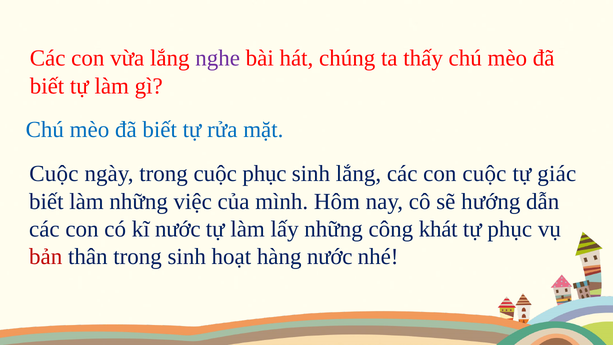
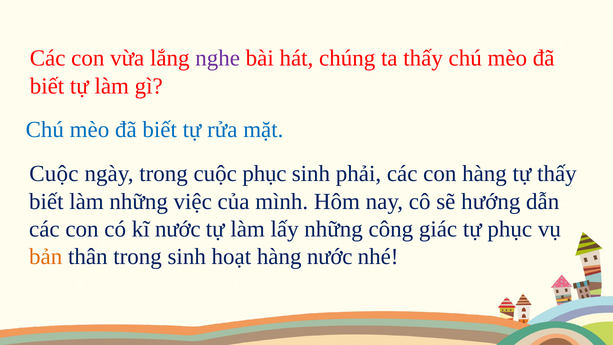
sinh lắng: lắng -> phải
con cuộc: cuộc -> hàng
tự giác: giác -> thấy
khát: khát -> giác
bản colour: red -> orange
